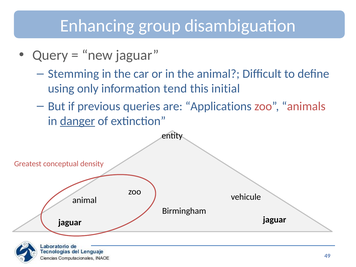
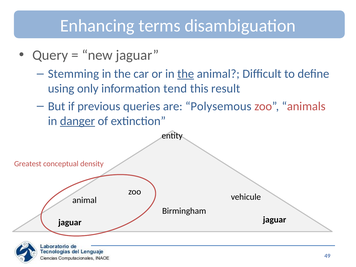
group: group -> terms
the at (186, 74) underline: none -> present
initial: initial -> result
Applications: Applications -> Polysemous
